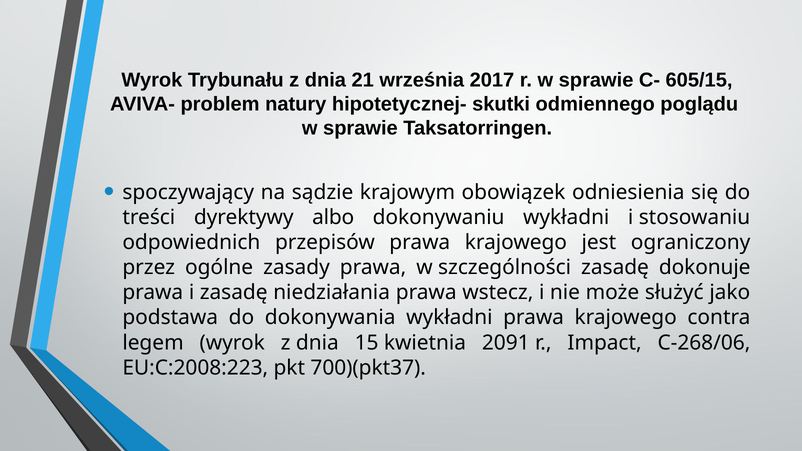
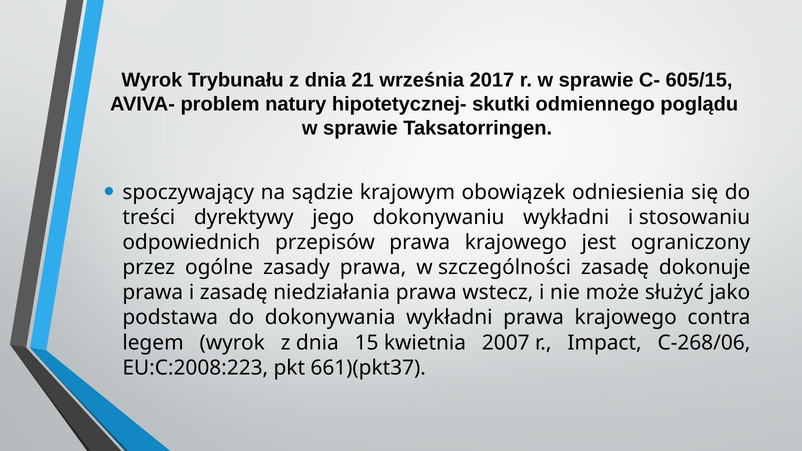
albo: albo -> jego
2091: 2091 -> 2007
700)(pkt37: 700)(pkt37 -> 661)(pkt37
